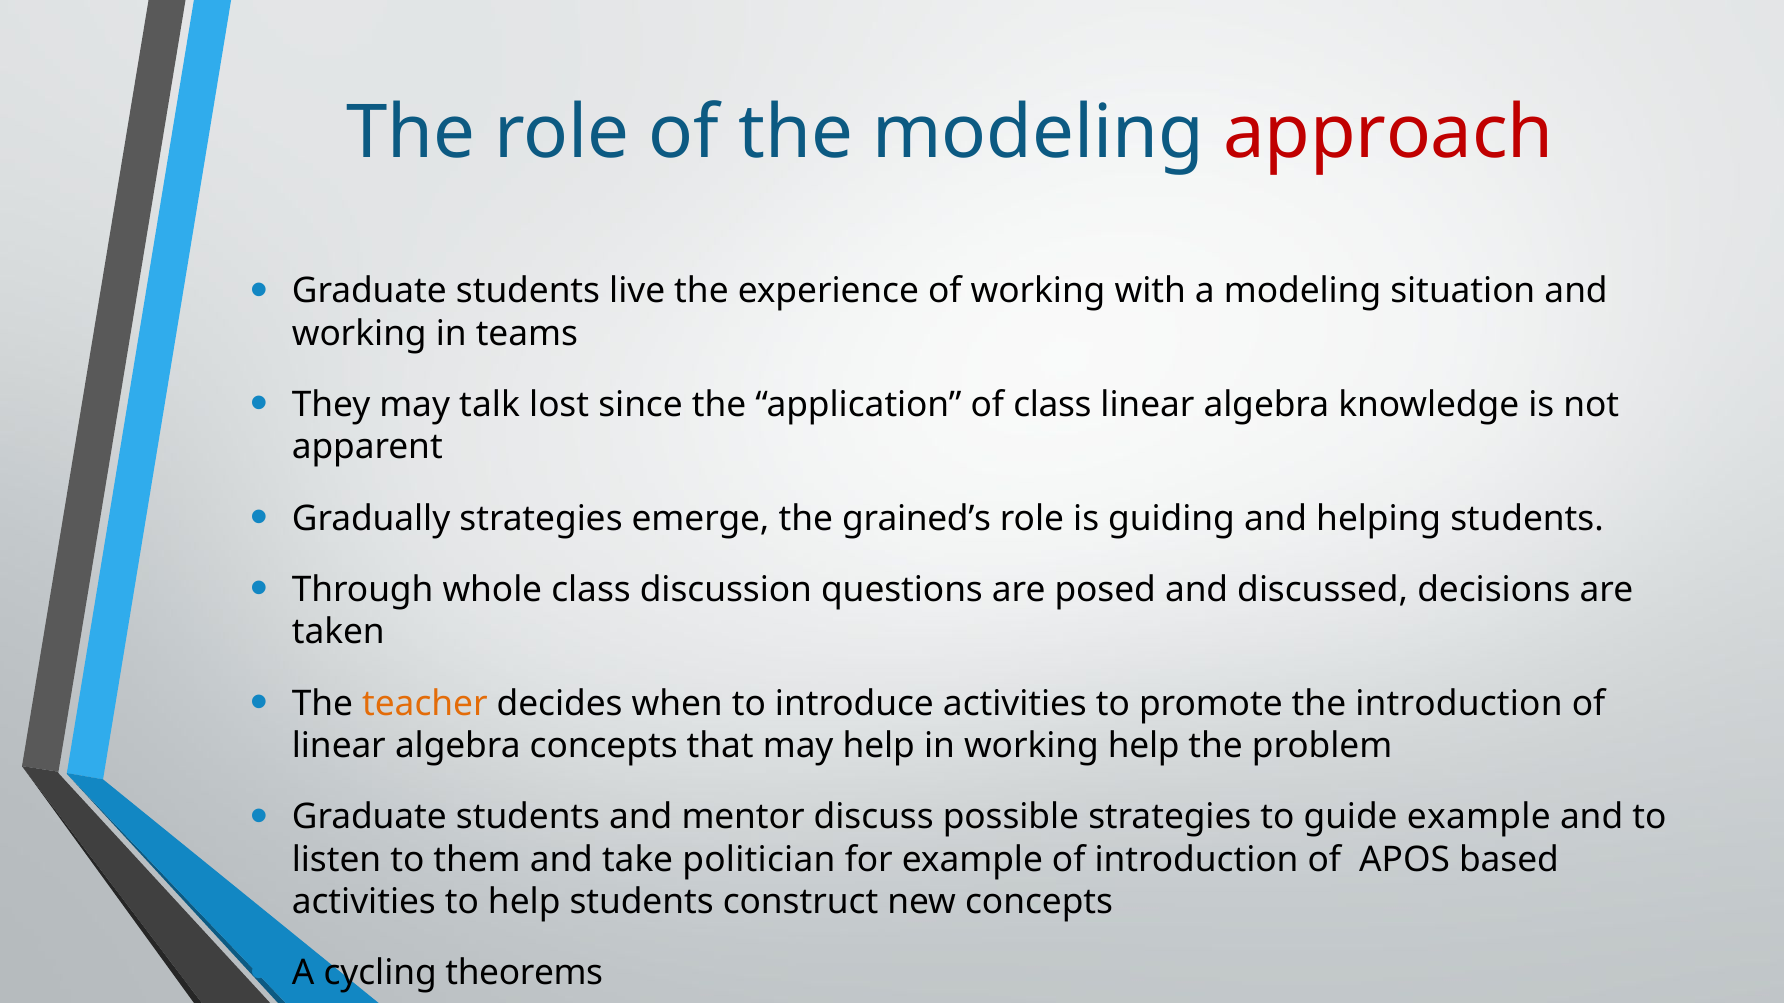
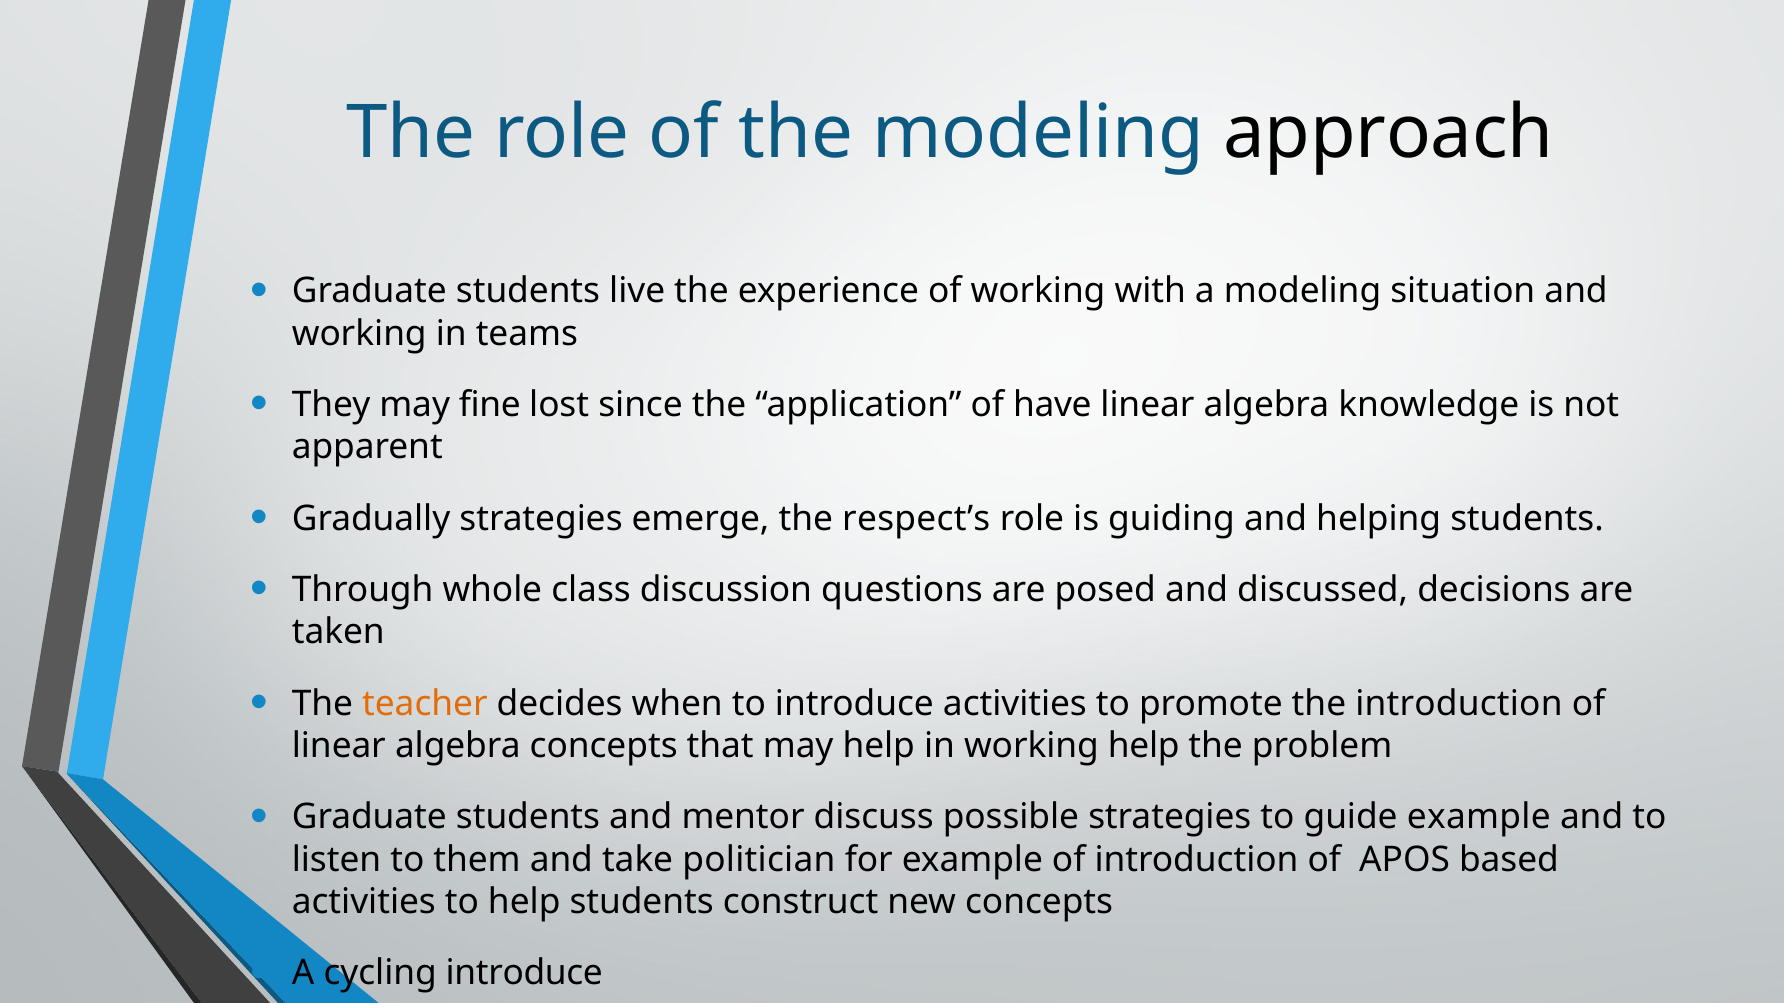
approach colour: red -> black
talk: talk -> fine
of class: class -> have
grained’s: grained’s -> respect’s
cycling theorems: theorems -> introduce
